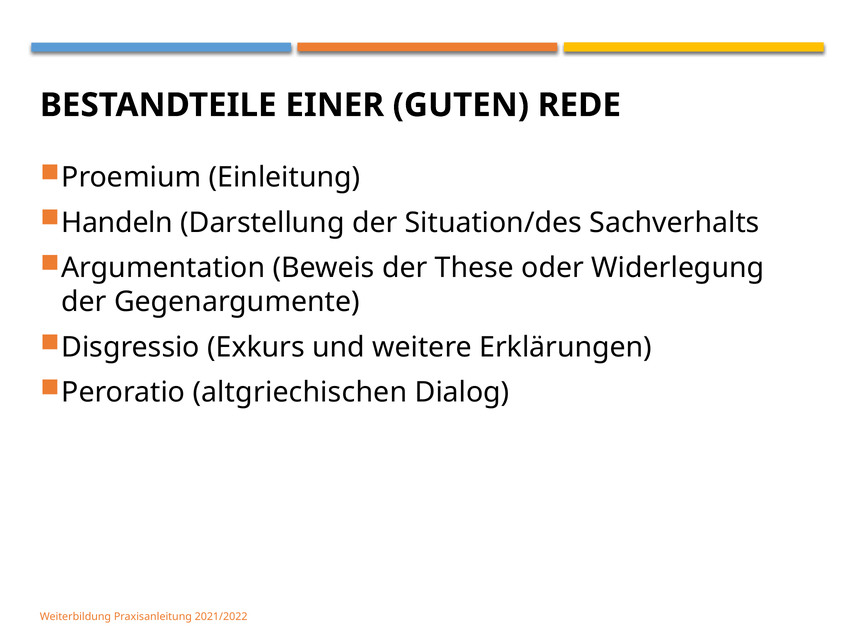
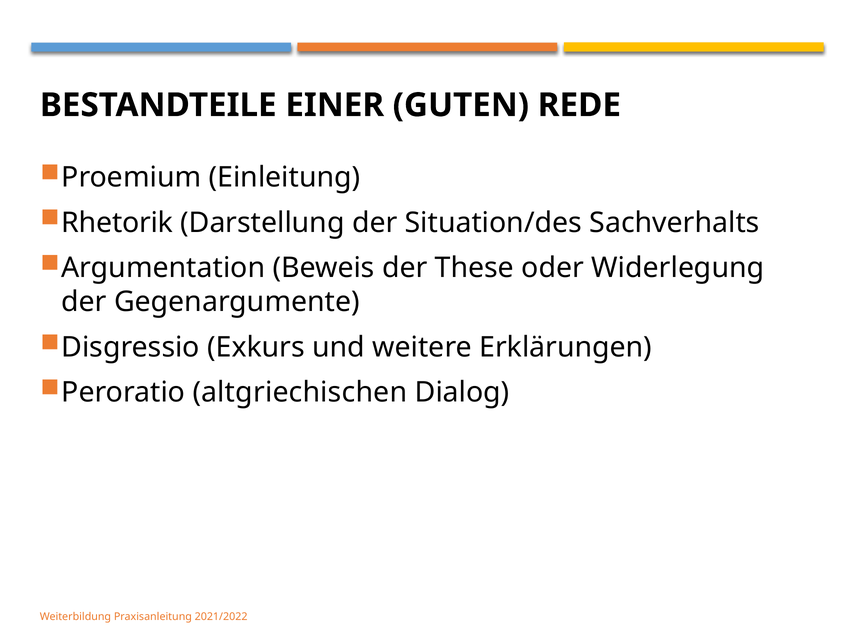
Handeln: Handeln -> Rhetorik
